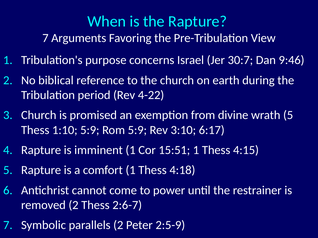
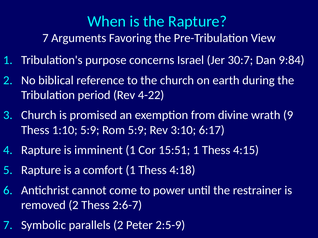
9:46: 9:46 -> 9:84
wrath 5: 5 -> 9
